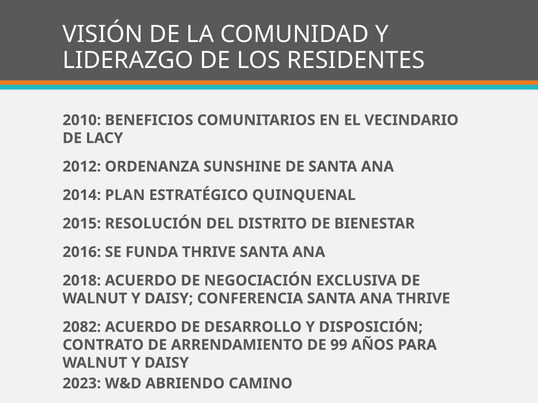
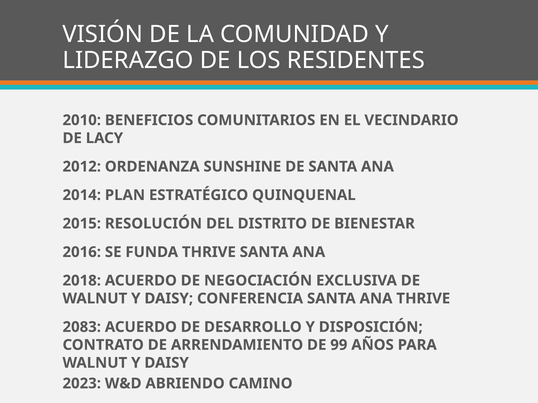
2082: 2082 -> 2083
